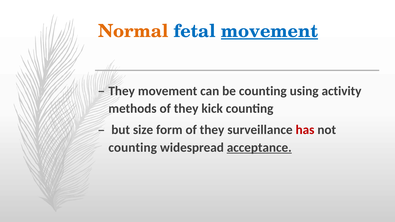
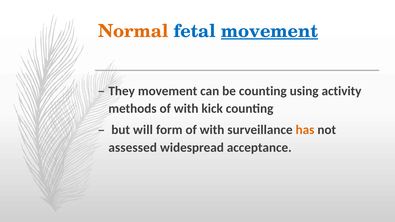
methods of they: they -> with
size: size -> will
form of they: they -> with
has colour: red -> orange
counting at (133, 148): counting -> assessed
acceptance underline: present -> none
